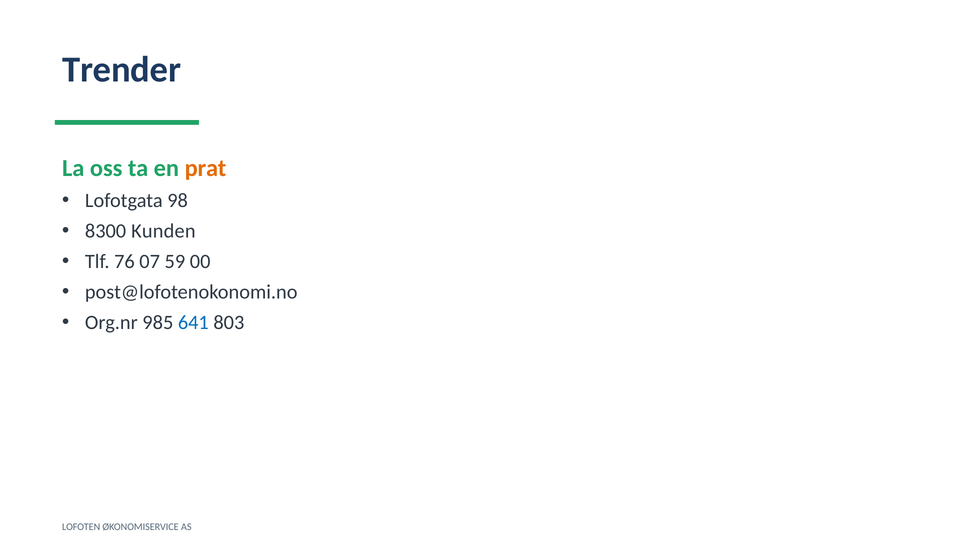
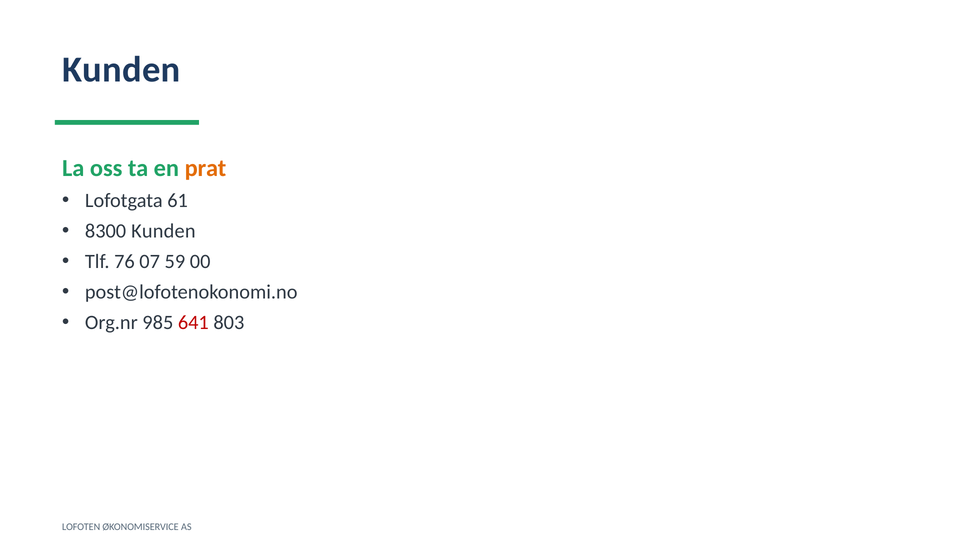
Trender at (122, 70): Trender -> Kunden
98: 98 -> 61
641 colour: blue -> red
